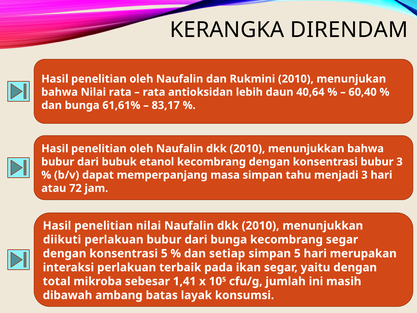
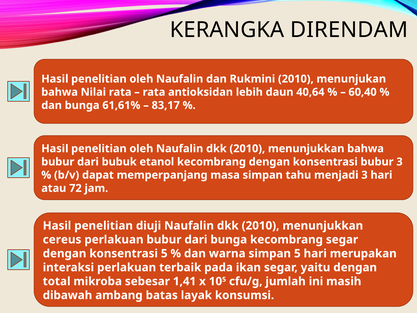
penelitian nilai: nilai -> diuji
diikuti: diikuti -> cereus
setiap: setiap -> warna
